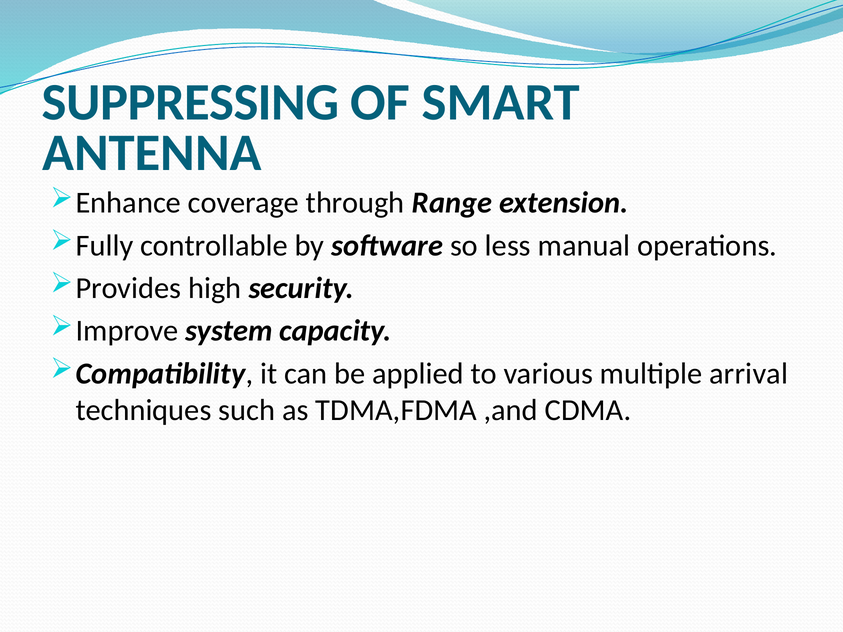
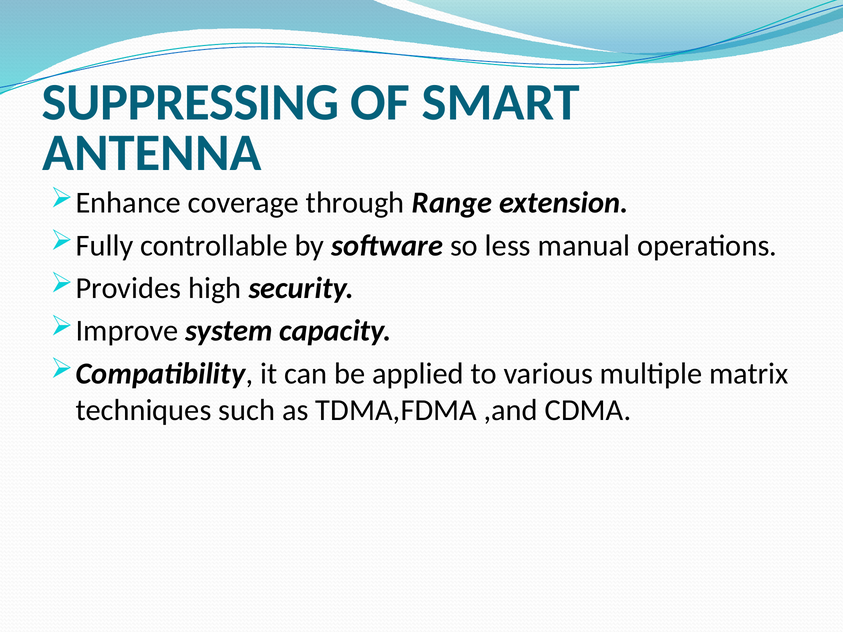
arrival: arrival -> matrix
